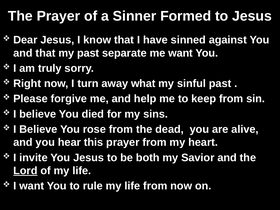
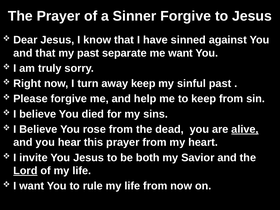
Sinner Formed: Formed -> Forgive
away what: what -> keep
alive underline: none -> present
